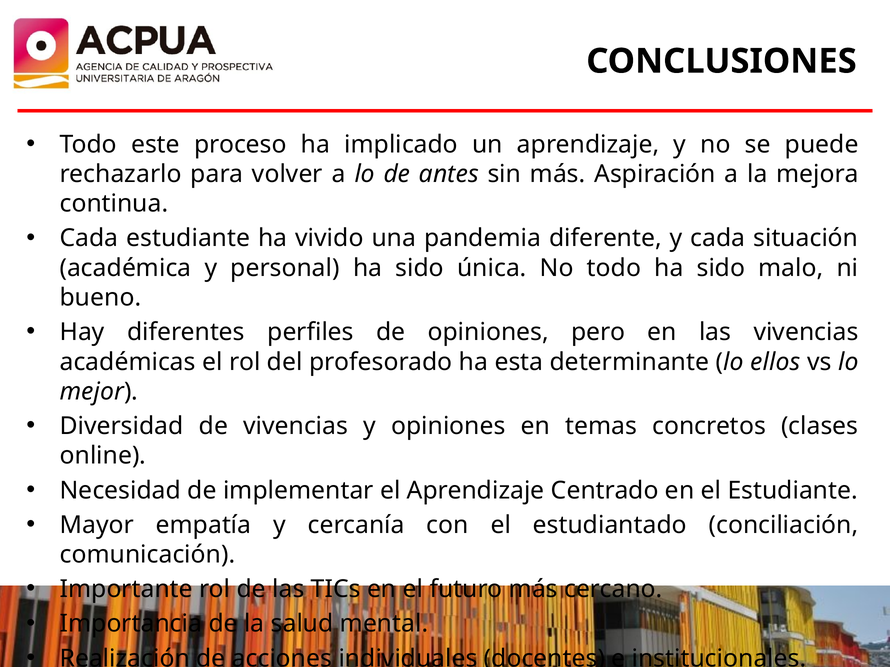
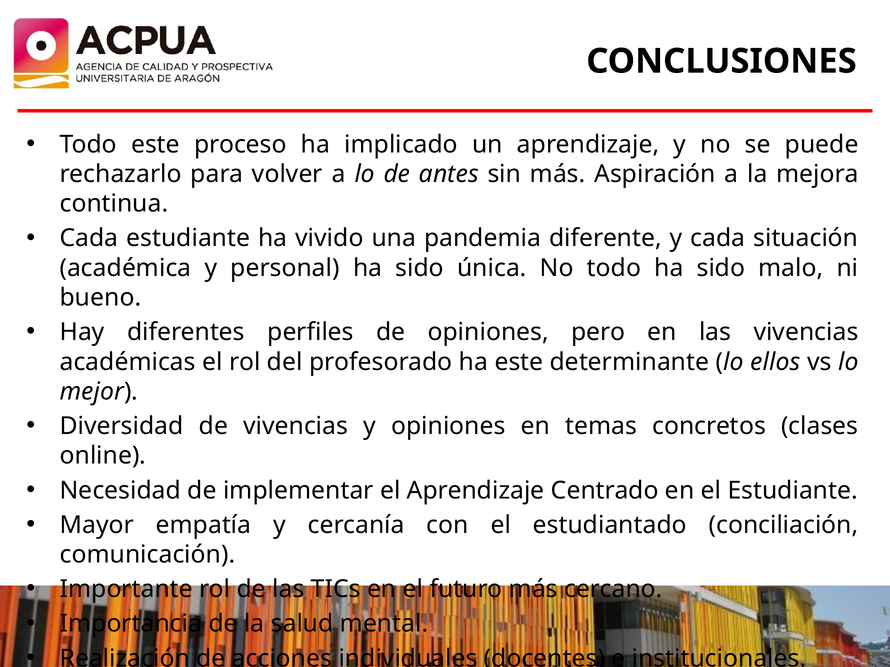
ha esta: esta -> este
